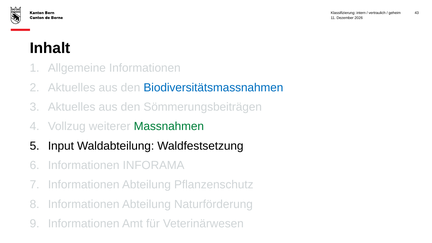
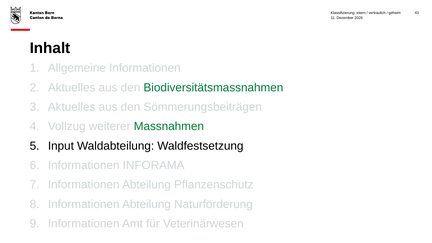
Biodiversitätsmassnahmen colour: blue -> green
